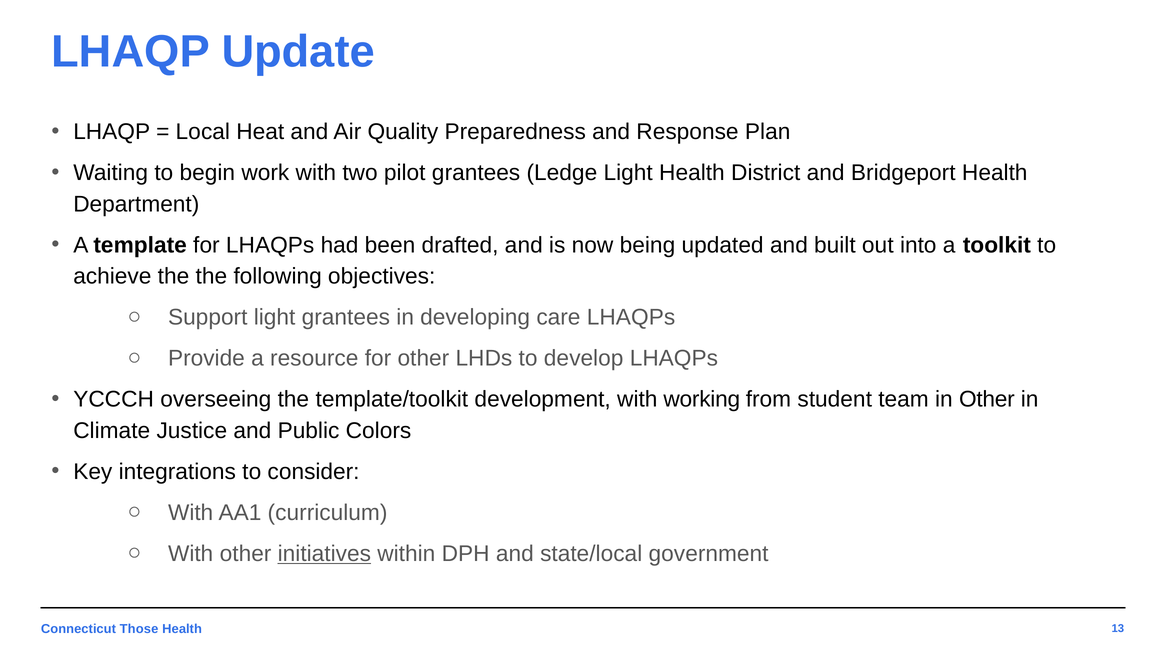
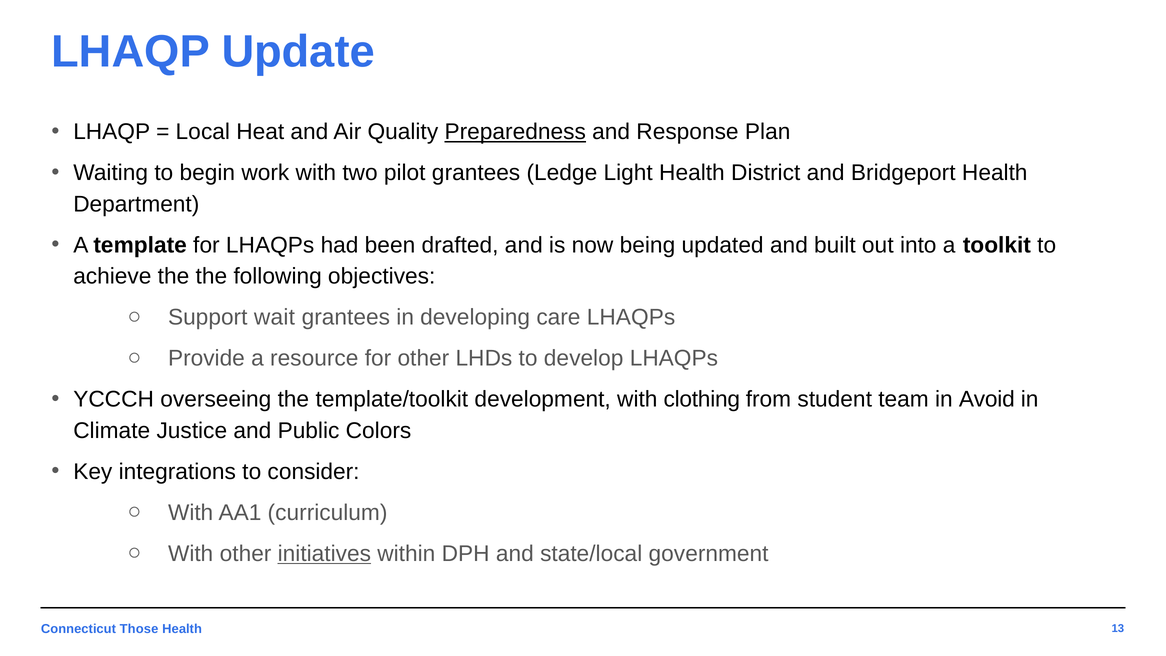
Preparedness underline: none -> present
Support light: light -> wait
working: working -> clothing
in Other: Other -> Avoid
